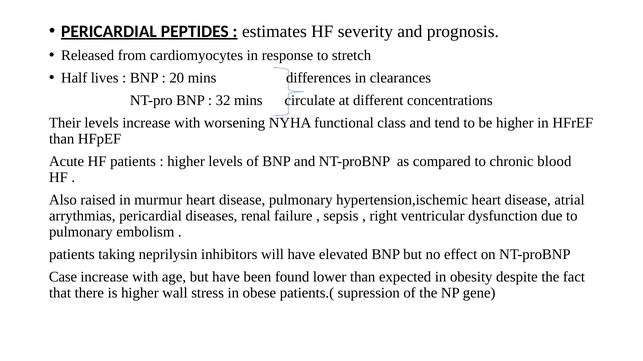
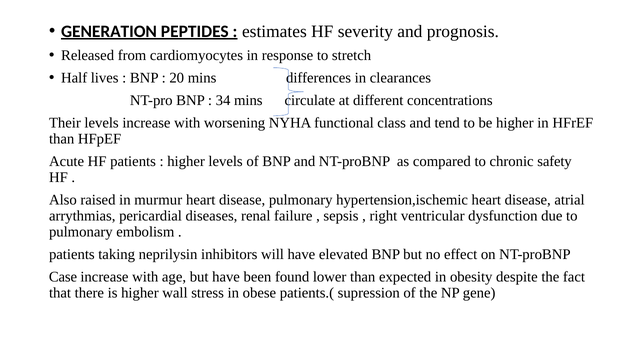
PERICARDIAL at (109, 31): PERICARDIAL -> GENERATION
32: 32 -> 34
blood: blood -> safety
